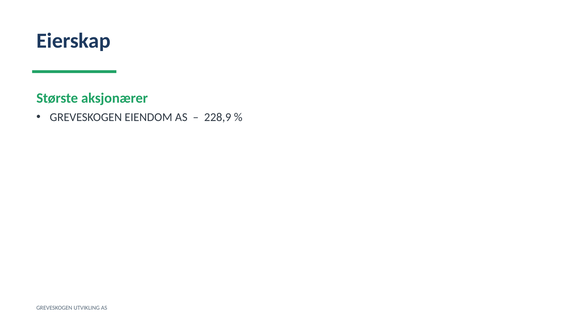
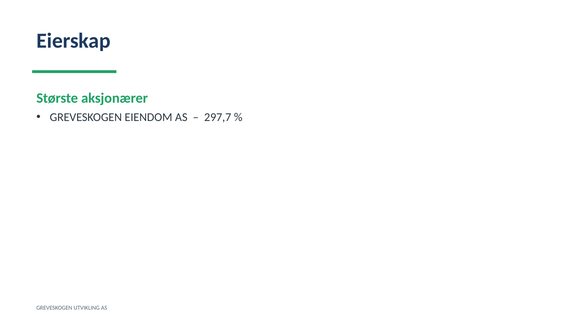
228,9: 228,9 -> 297,7
